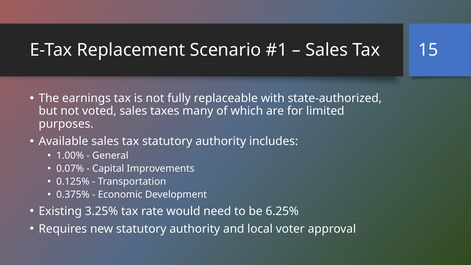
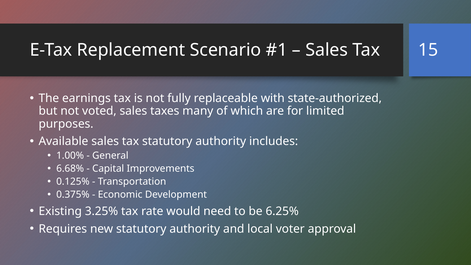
0.07%: 0.07% -> 6.68%
